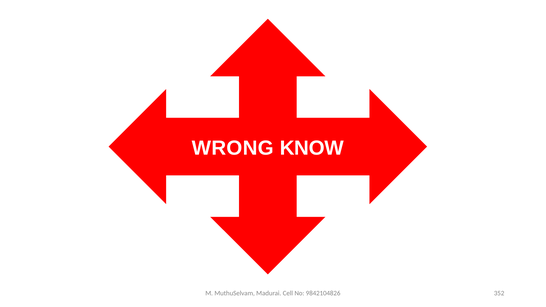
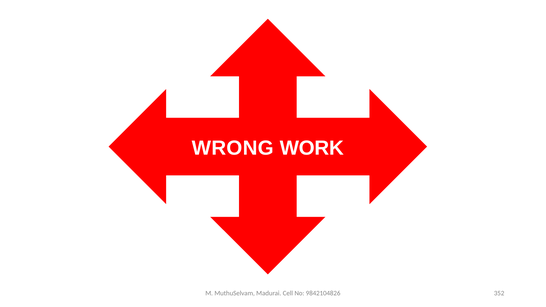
KNOW: KNOW -> WORK
